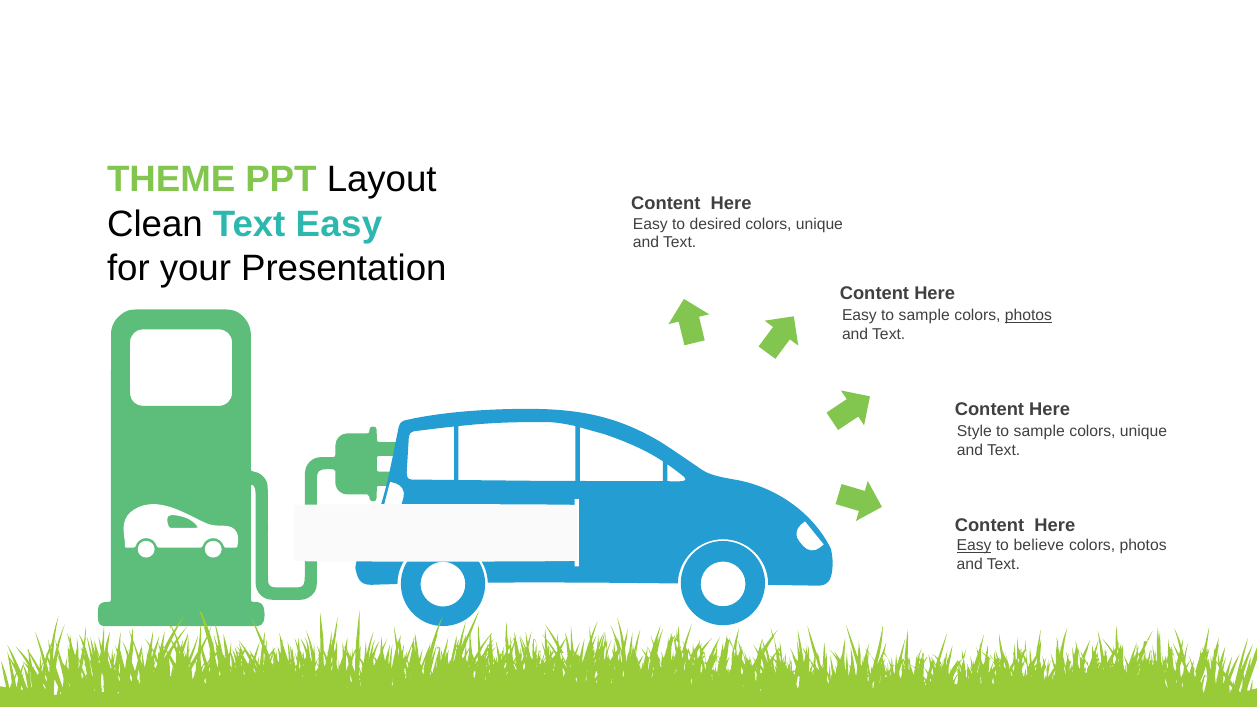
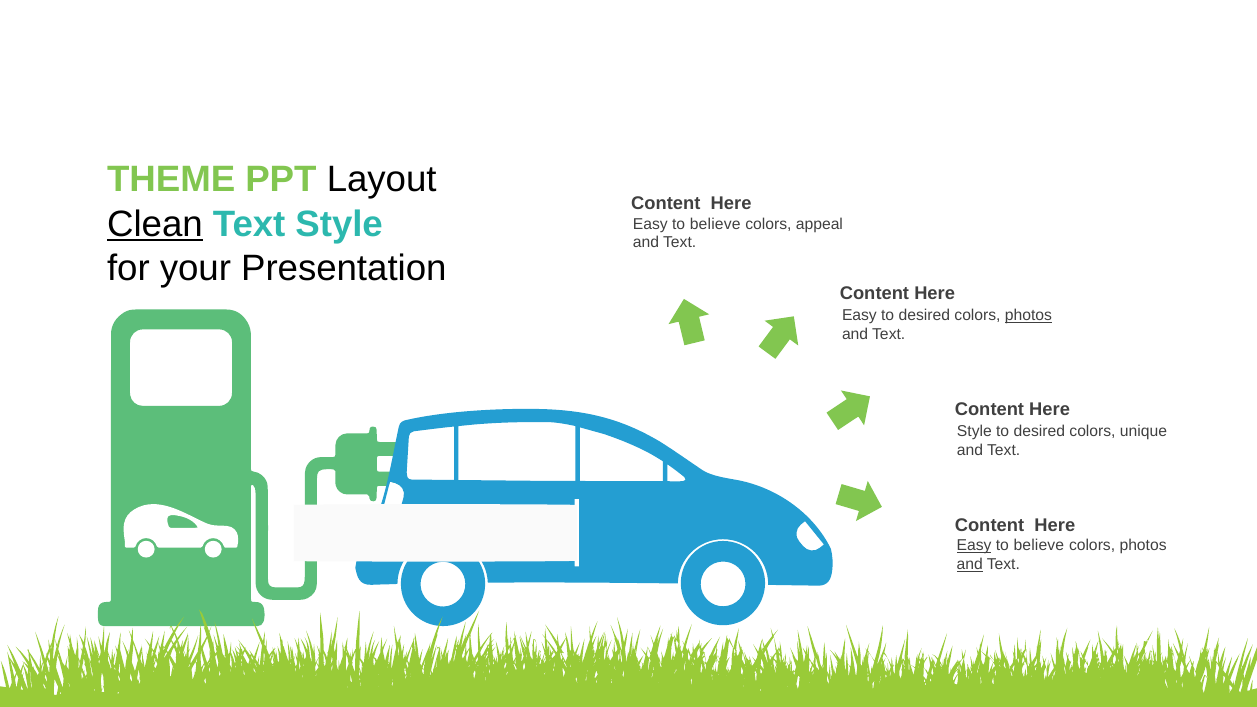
Clean underline: none -> present
Text Easy: Easy -> Style
desired at (715, 224): desired -> believe
unique at (819, 224): unique -> appeal
Easy to sample: sample -> desired
sample at (1039, 432): sample -> desired
and at (970, 564) underline: none -> present
